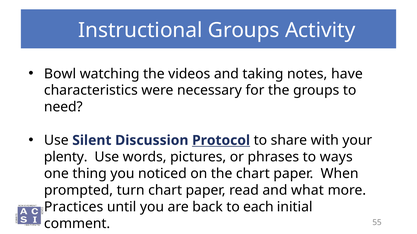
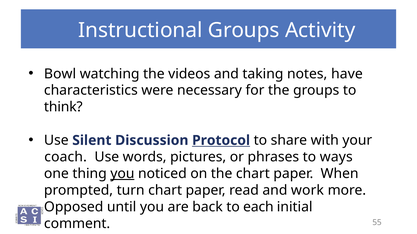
need: need -> think
plenty: plenty -> coach
you at (122, 174) underline: none -> present
what: what -> work
Practices: Practices -> Opposed
